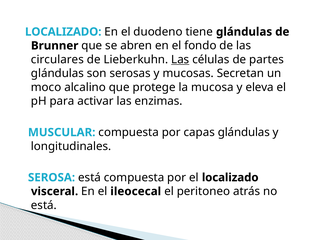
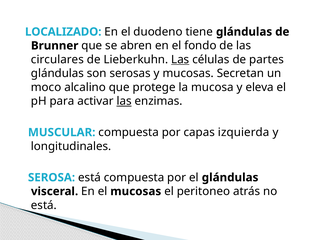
las at (124, 101) underline: none -> present
capas glándulas: glándulas -> izquierda
el localizado: localizado -> glándulas
el ileocecal: ileocecal -> mucosas
